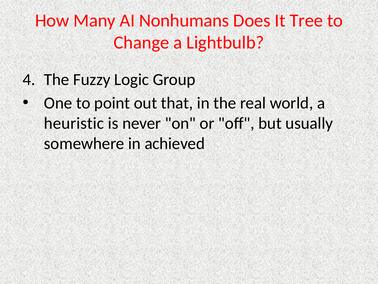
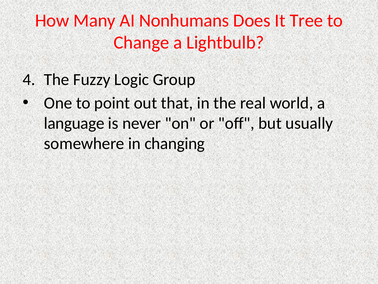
heuristic: heuristic -> language
achieved: achieved -> changing
